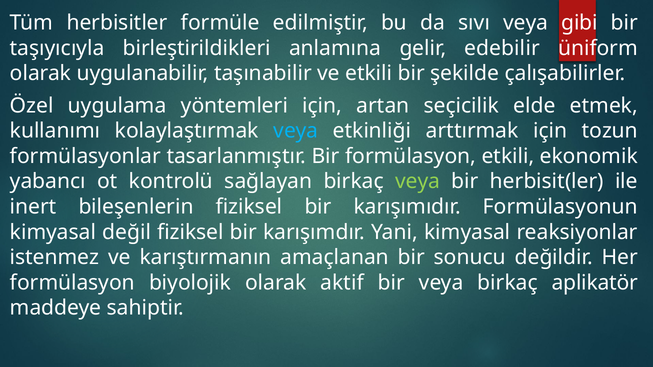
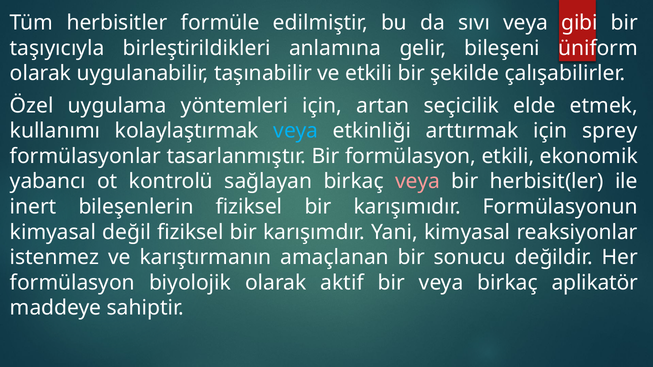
edebilir: edebilir -> bileşeni
tozun: tozun -> sprey
veya at (418, 182) colour: light green -> pink
